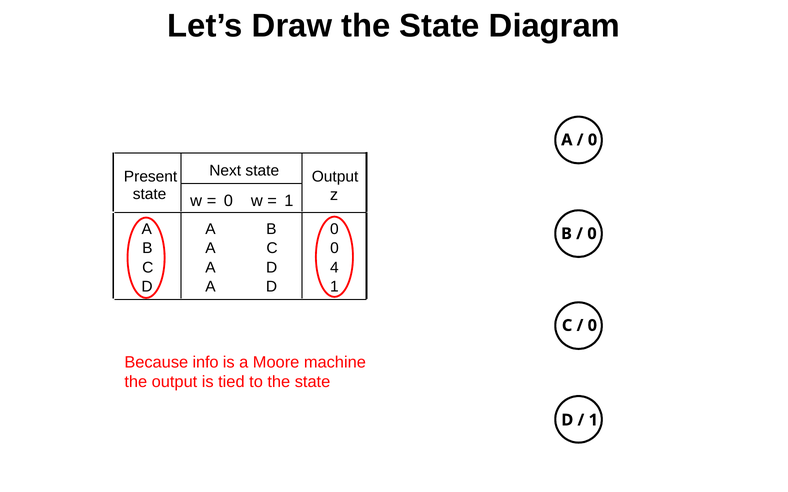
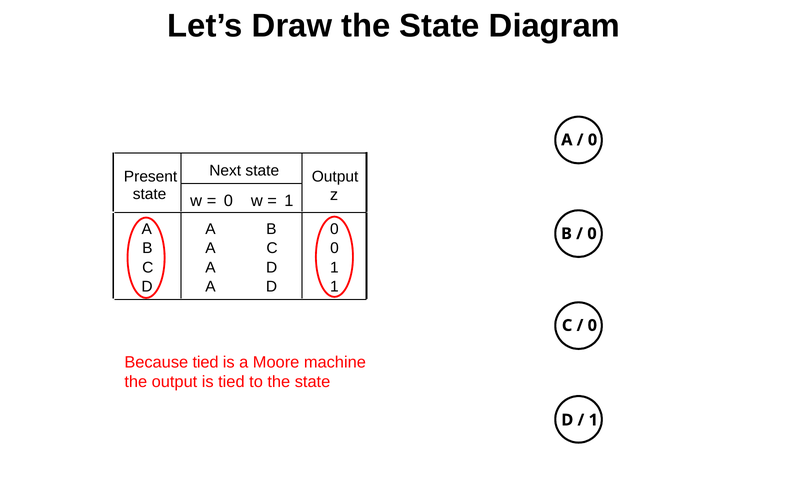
C A D 4: 4 -> 1
Because info: info -> tied
